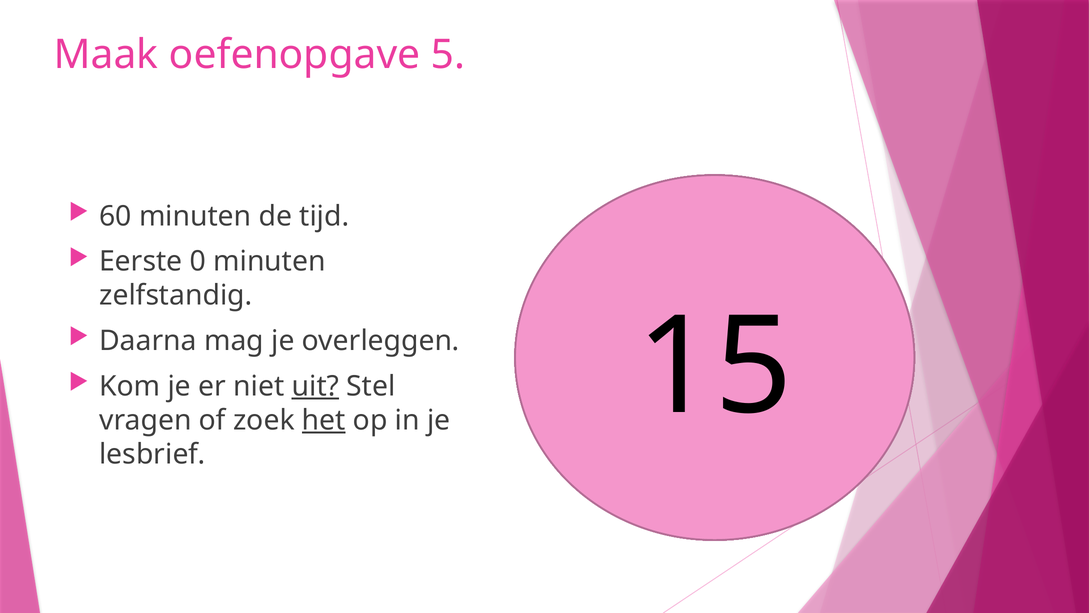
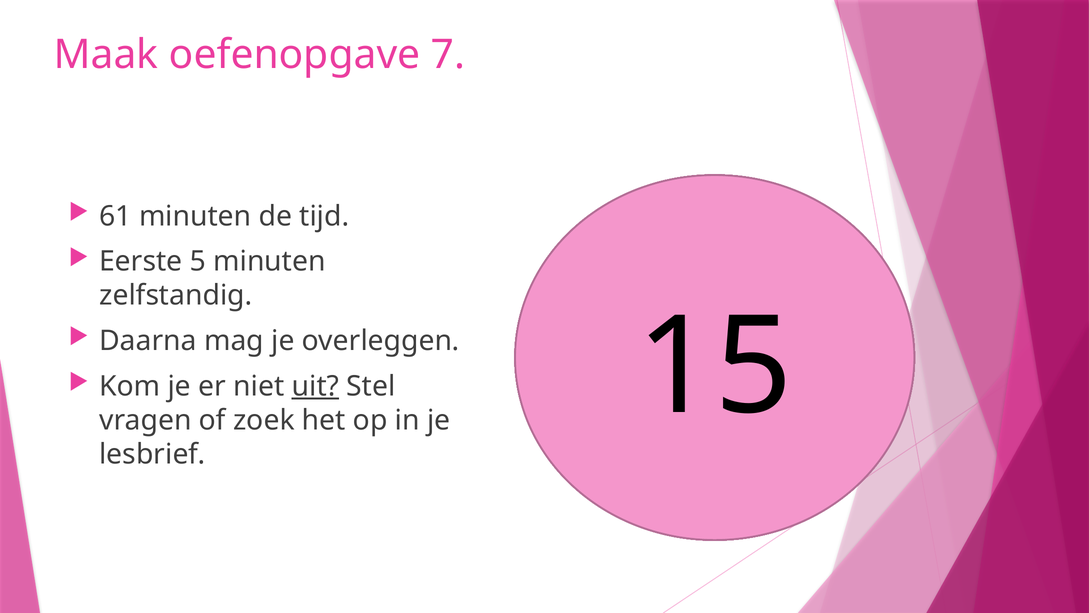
5: 5 -> 7
60: 60 -> 61
0: 0 -> 5
het underline: present -> none
